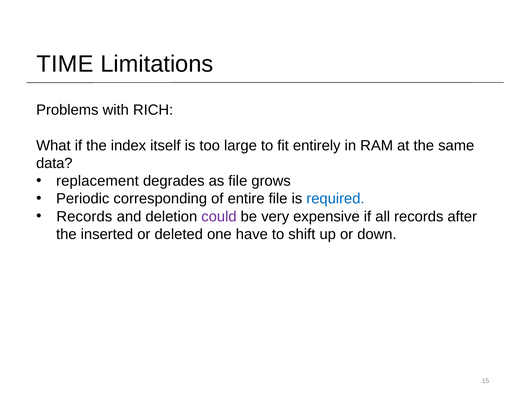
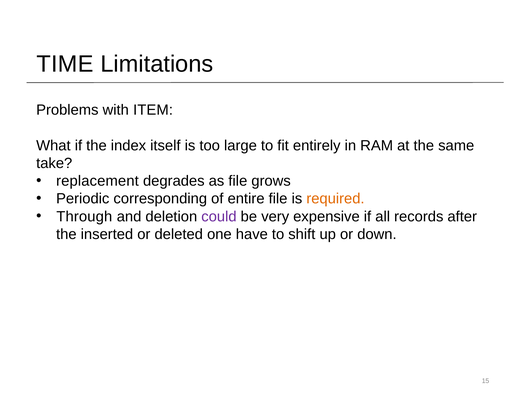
RICH: RICH -> ITEM
data: data -> take
required colour: blue -> orange
Records at (84, 216): Records -> Through
